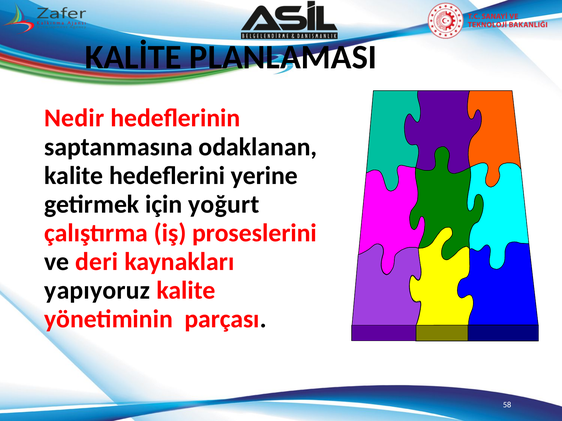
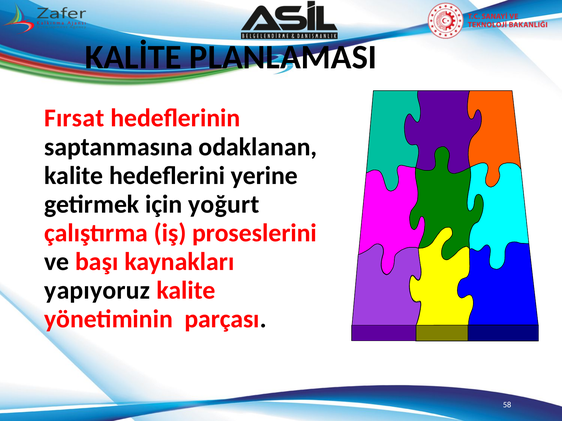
Nedir: Nedir -> Fırsat
deri: deri -> başı
